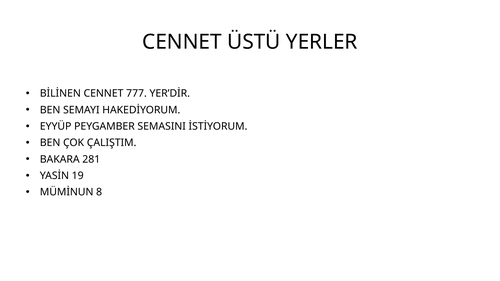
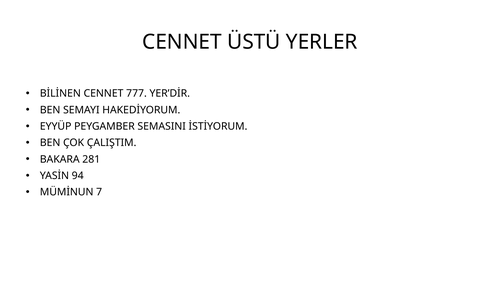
19: 19 -> 94
8: 8 -> 7
